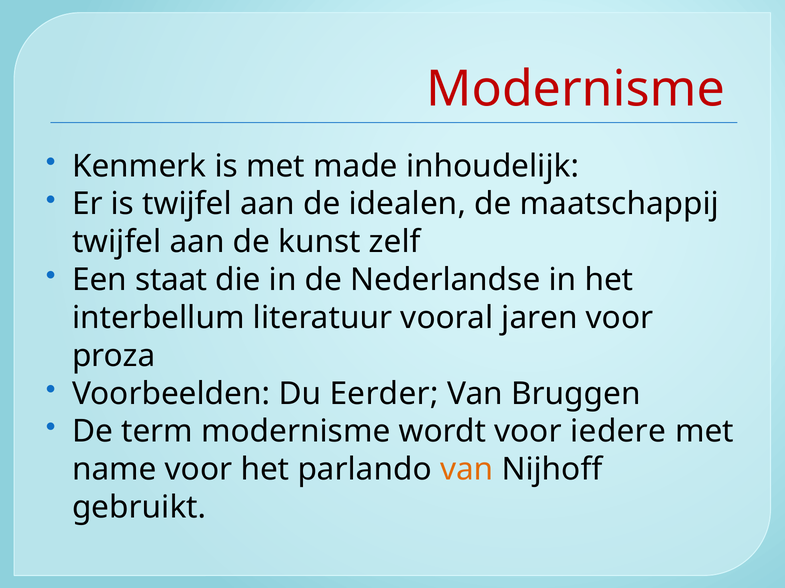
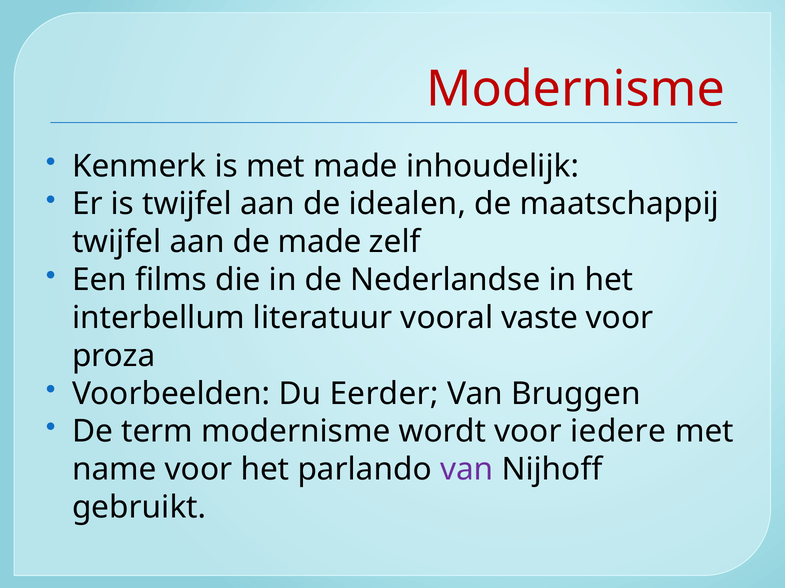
de kunst: kunst -> made
staat: staat -> films
jaren: jaren -> vaste
van at (467, 470) colour: orange -> purple
